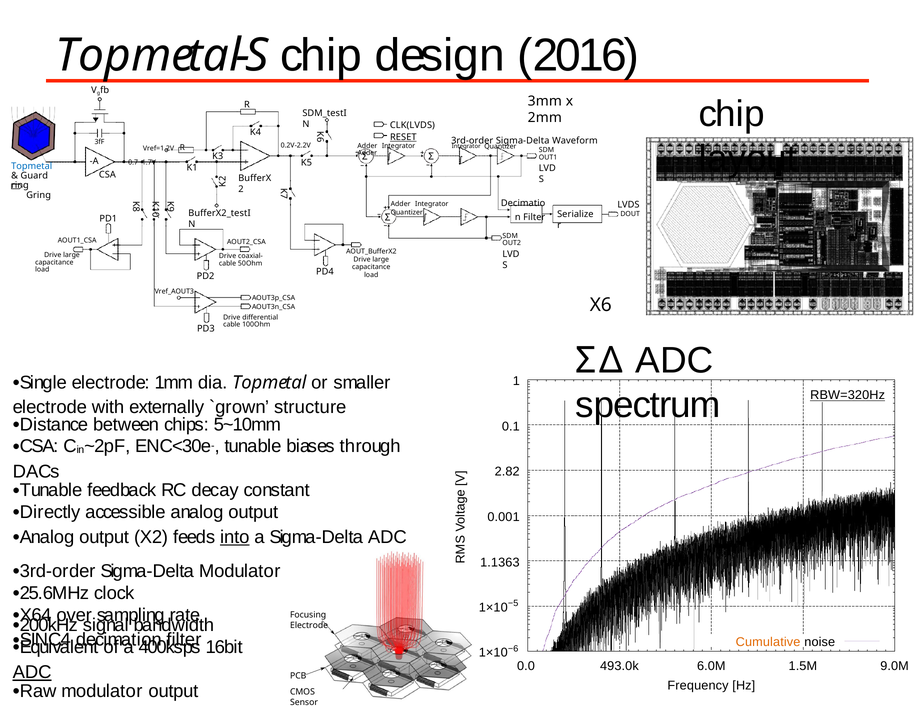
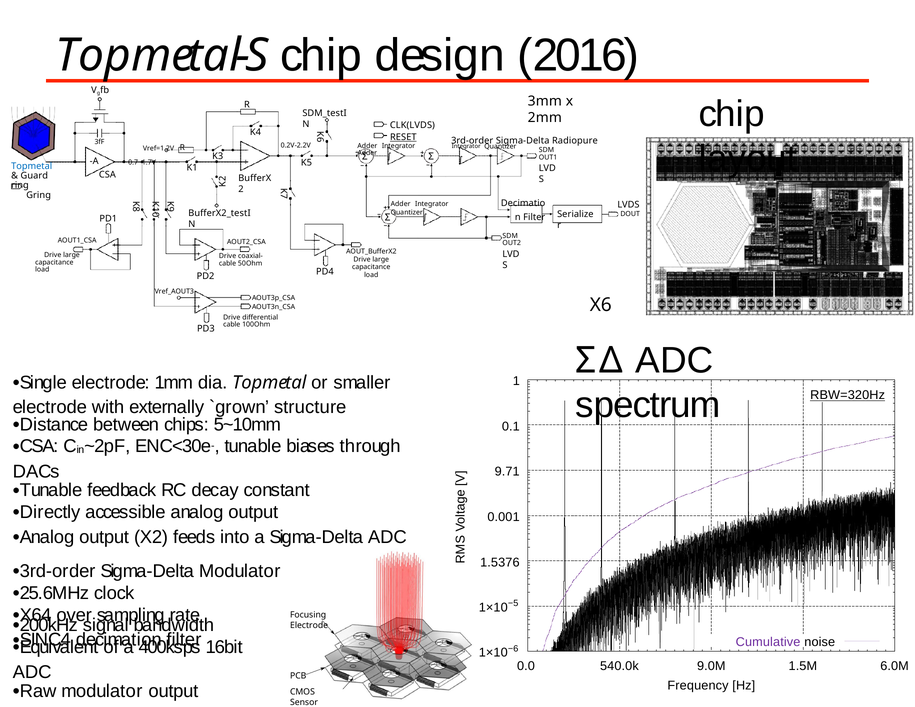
Waveform: Waveform -> Radiopure
2.82: 2.82 -> 9.71
into underline: present -> none
1.1363: 1.1363 -> 1.5376
Cumulative colour: orange -> purple
493.0k: 493.0k -> 540.0k
6.0M: 6.0M -> 9.0M
9.0M: 9.0M -> 6.0M
ADC at (32, 672) underline: present -> none
